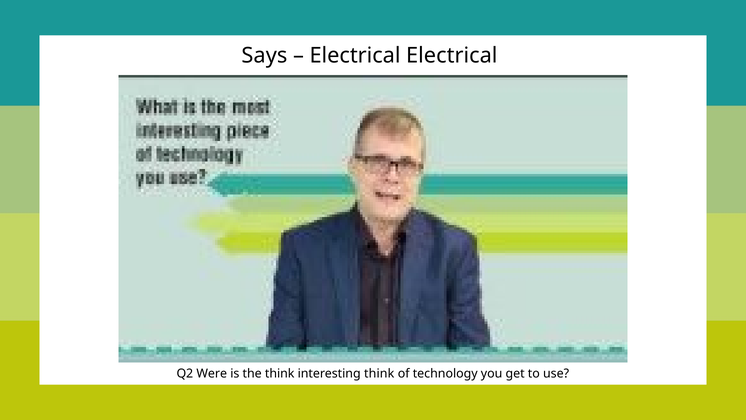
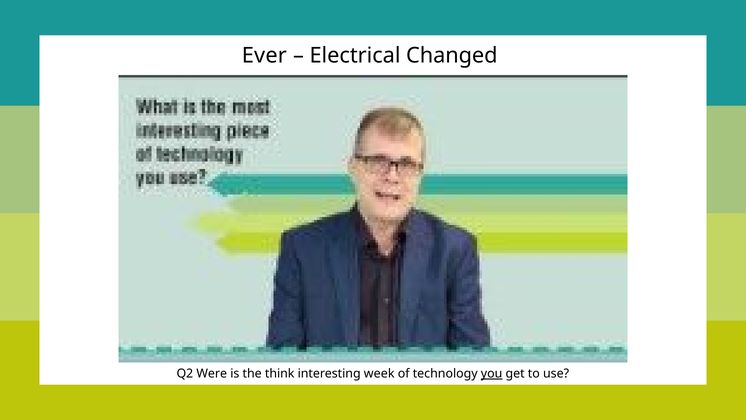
Says: Says -> Ever
Electrical Electrical: Electrical -> Changed
interesting think: think -> week
you underline: none -> present
